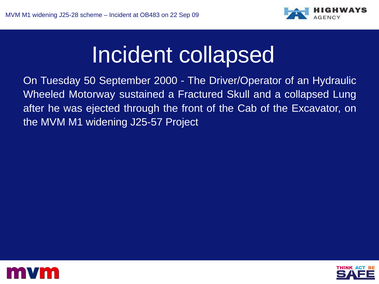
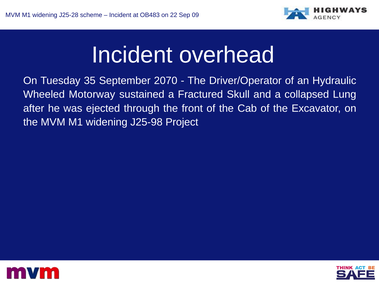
Incident collapsed: collapsed -> overhead
50: 50 -> 35
2000: 2000 -> 2070
J25-57: J25-57 -> J25-98
